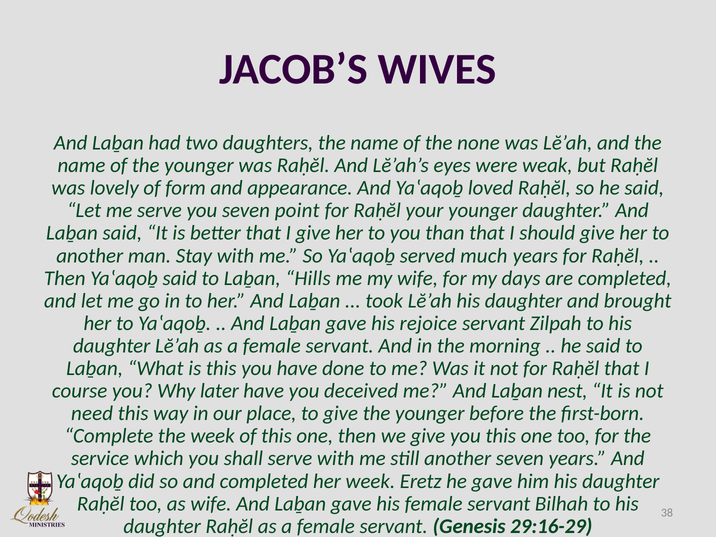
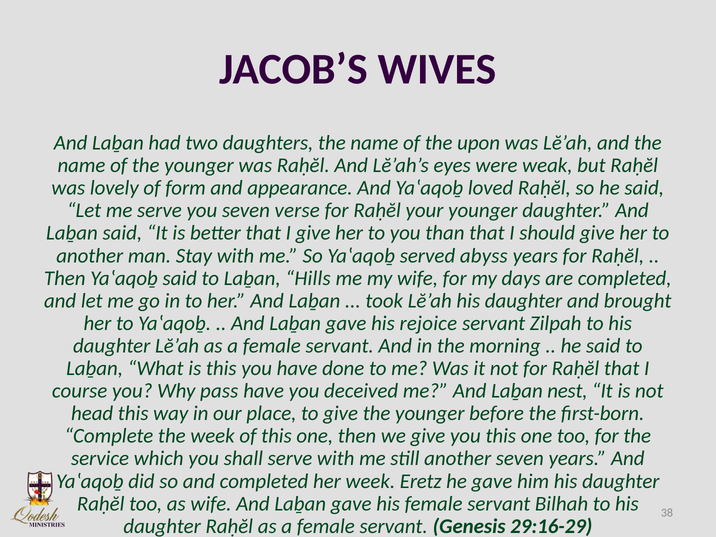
none: none -> upon
point: point -> verse
much: much -> abyss
later: later -> pass
need: need -> head
